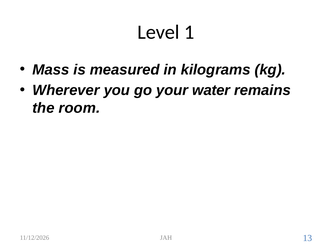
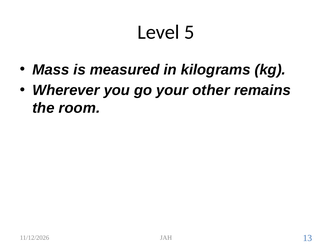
1: 1 -> 5
water: water -> other
